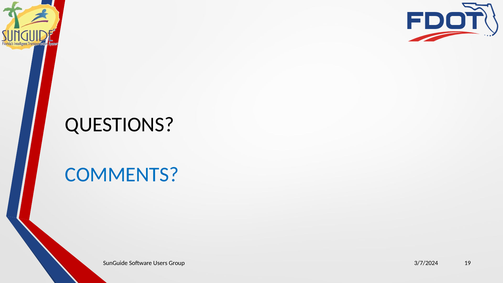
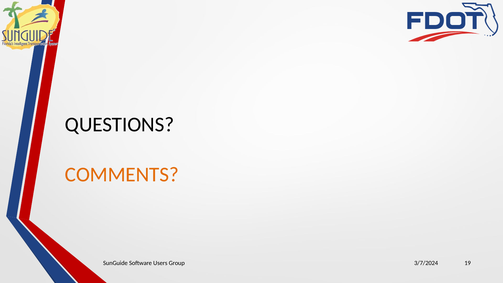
COMMENTS colour: blue -> orange
